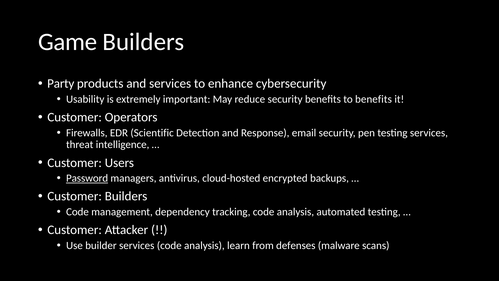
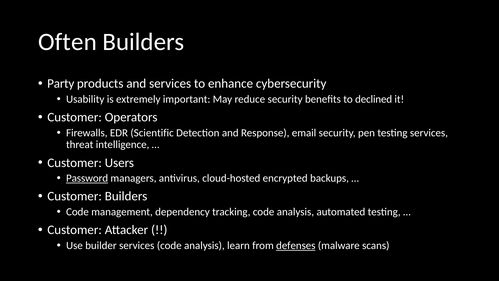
Game: Game -> Often
to benefits: benefits -> declined
defenses underline: none -> present
